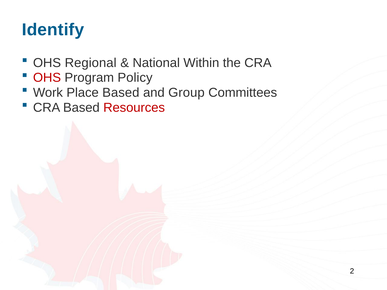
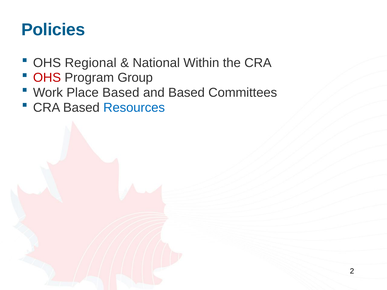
Identify: Identify -> Policies
Policy: Policy -> Group
and Group: Group -> Based
Resources colour: red -> blue
